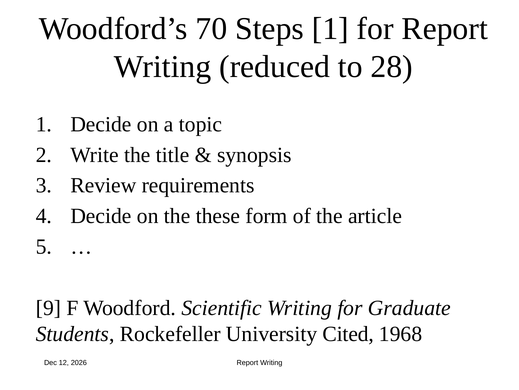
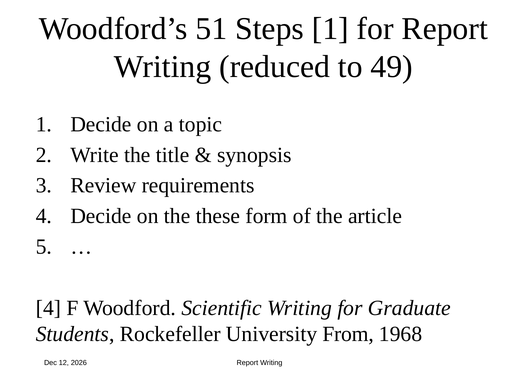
70: 70 -> 51
28: 28 -> 49
9 at (48, 307): 9 -> 4
Cited: Cited -> From
